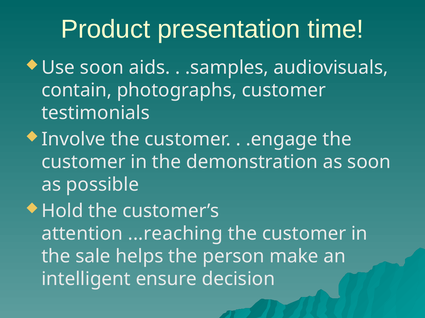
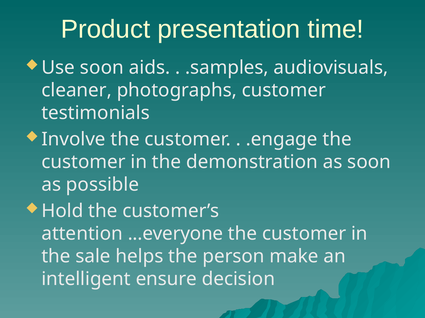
contain: contain -> cleaner
...reaching: ...reaching -> ...everyone
